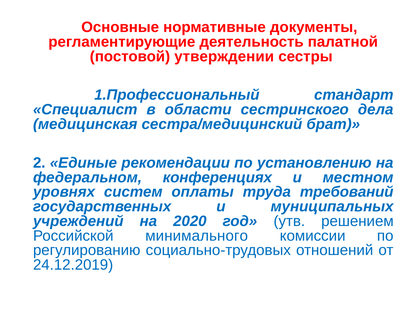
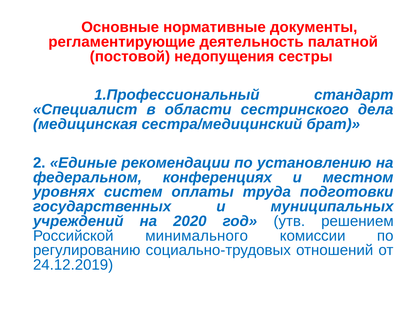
утверждении: утверждении -> недопущения
требований: требований -> подготовки
